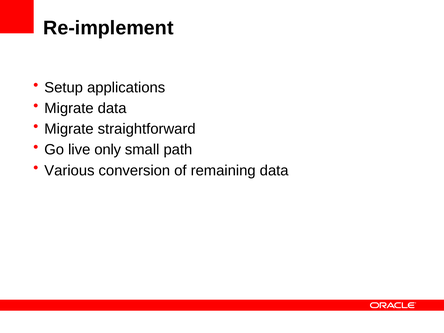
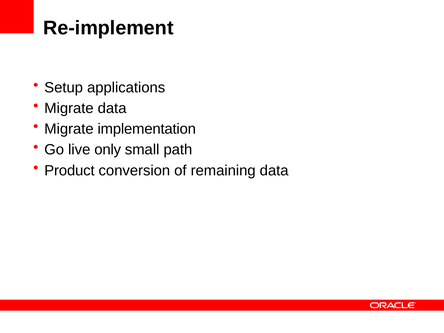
straightforward: straightforward -> implementation
Various: Various -> Product
